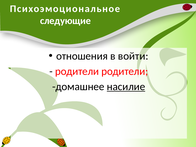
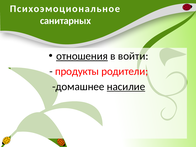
следующие: следующие -> санитарных
отношения underline: none -> present
родители at (77, 71): родители -> продукты
